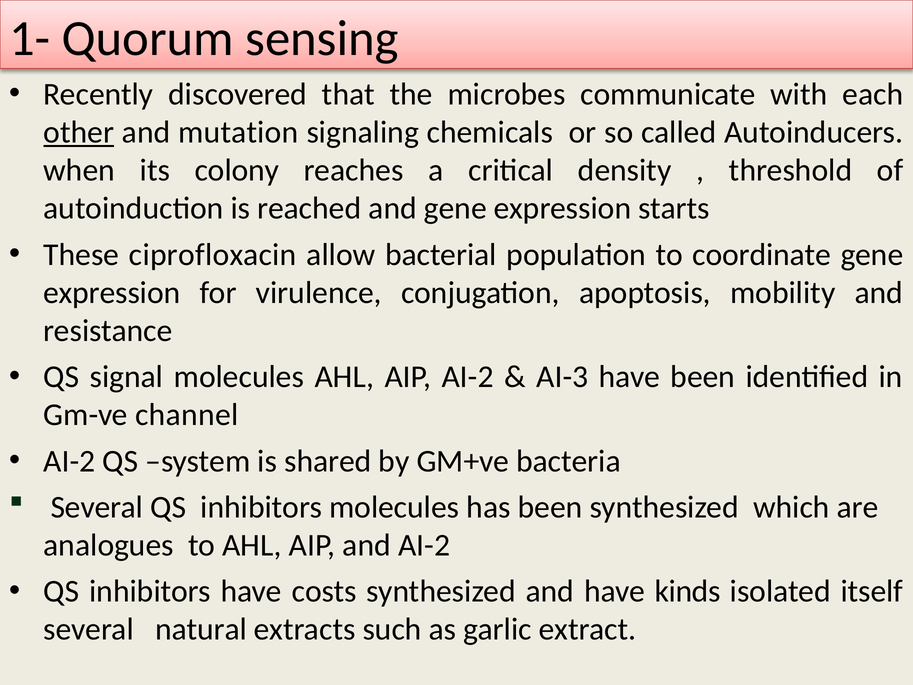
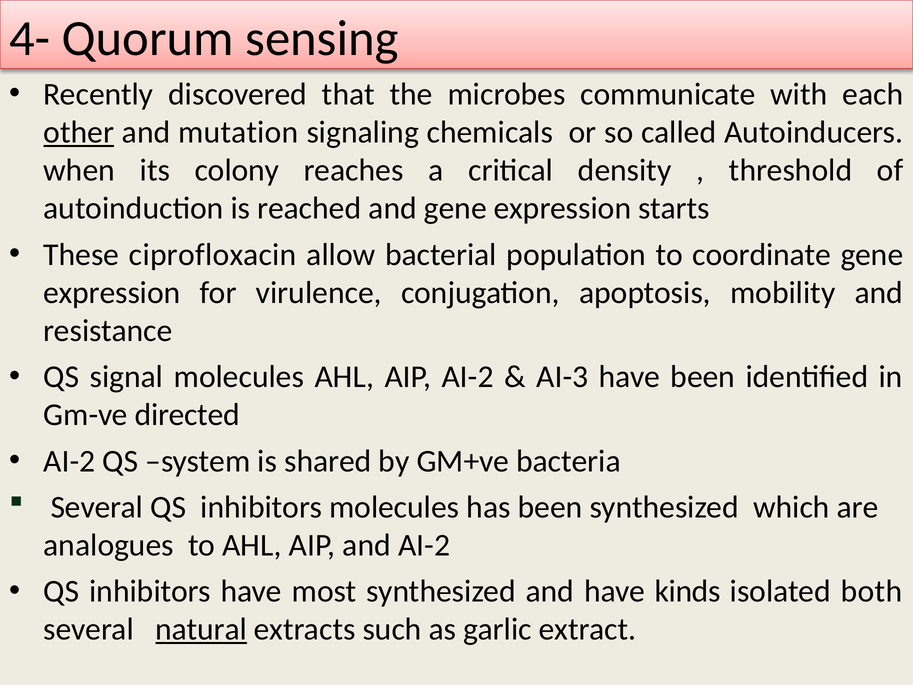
1-: 1- -> 4-
channel: channel -> directed
costs: costs -> most
itself: itself -> both
natural underline: none -> present
